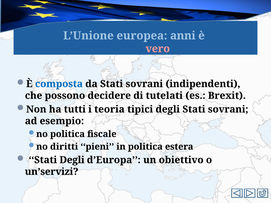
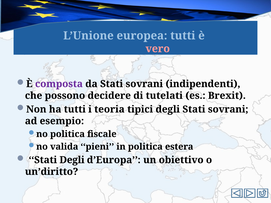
europea anni: anni -> tutti
composta colour: blue -> purple
diritti: diritti -> valida
un’servizi: un’servizi -> un’diritto
